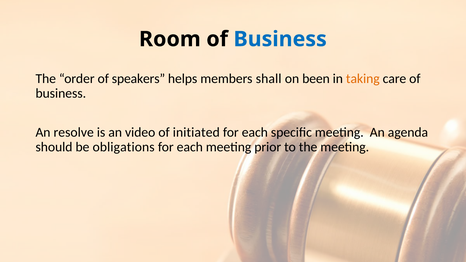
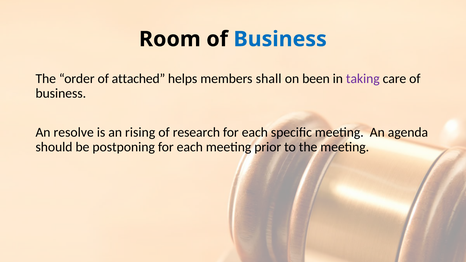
speakers: speakers -> attached
taking colour: orange -> purple
video: video -> rising
initiated: initiated -> research
obligations: obligations -> postponing
